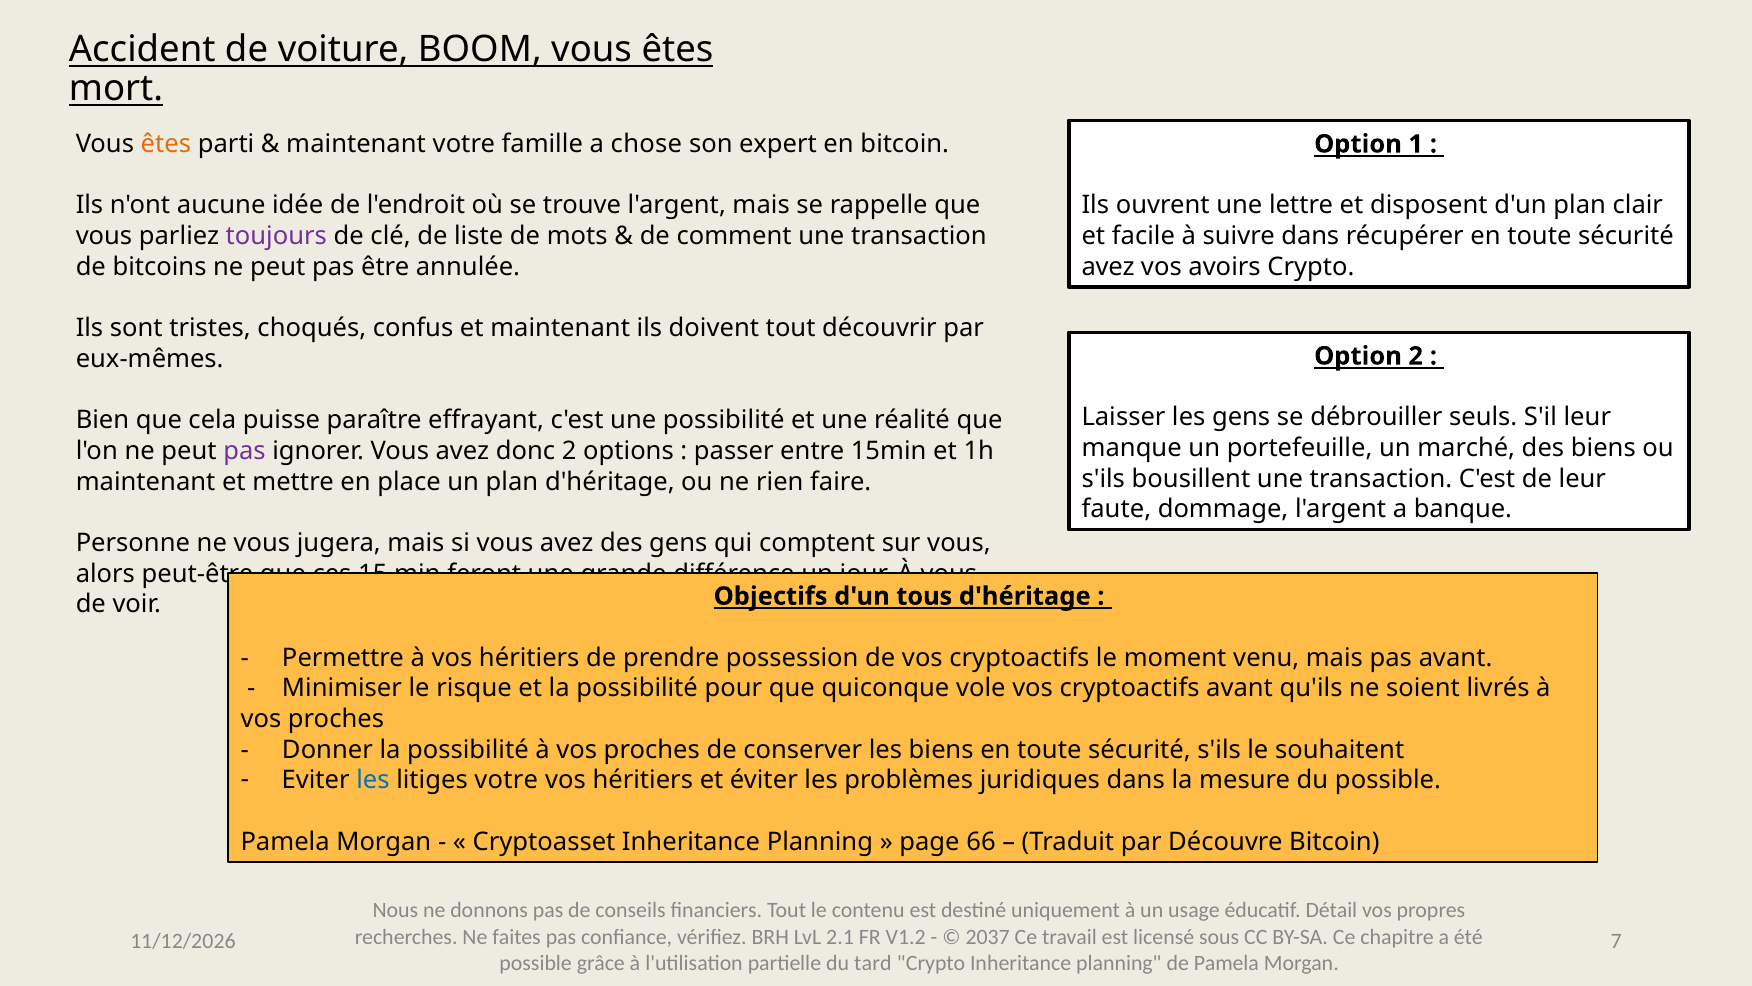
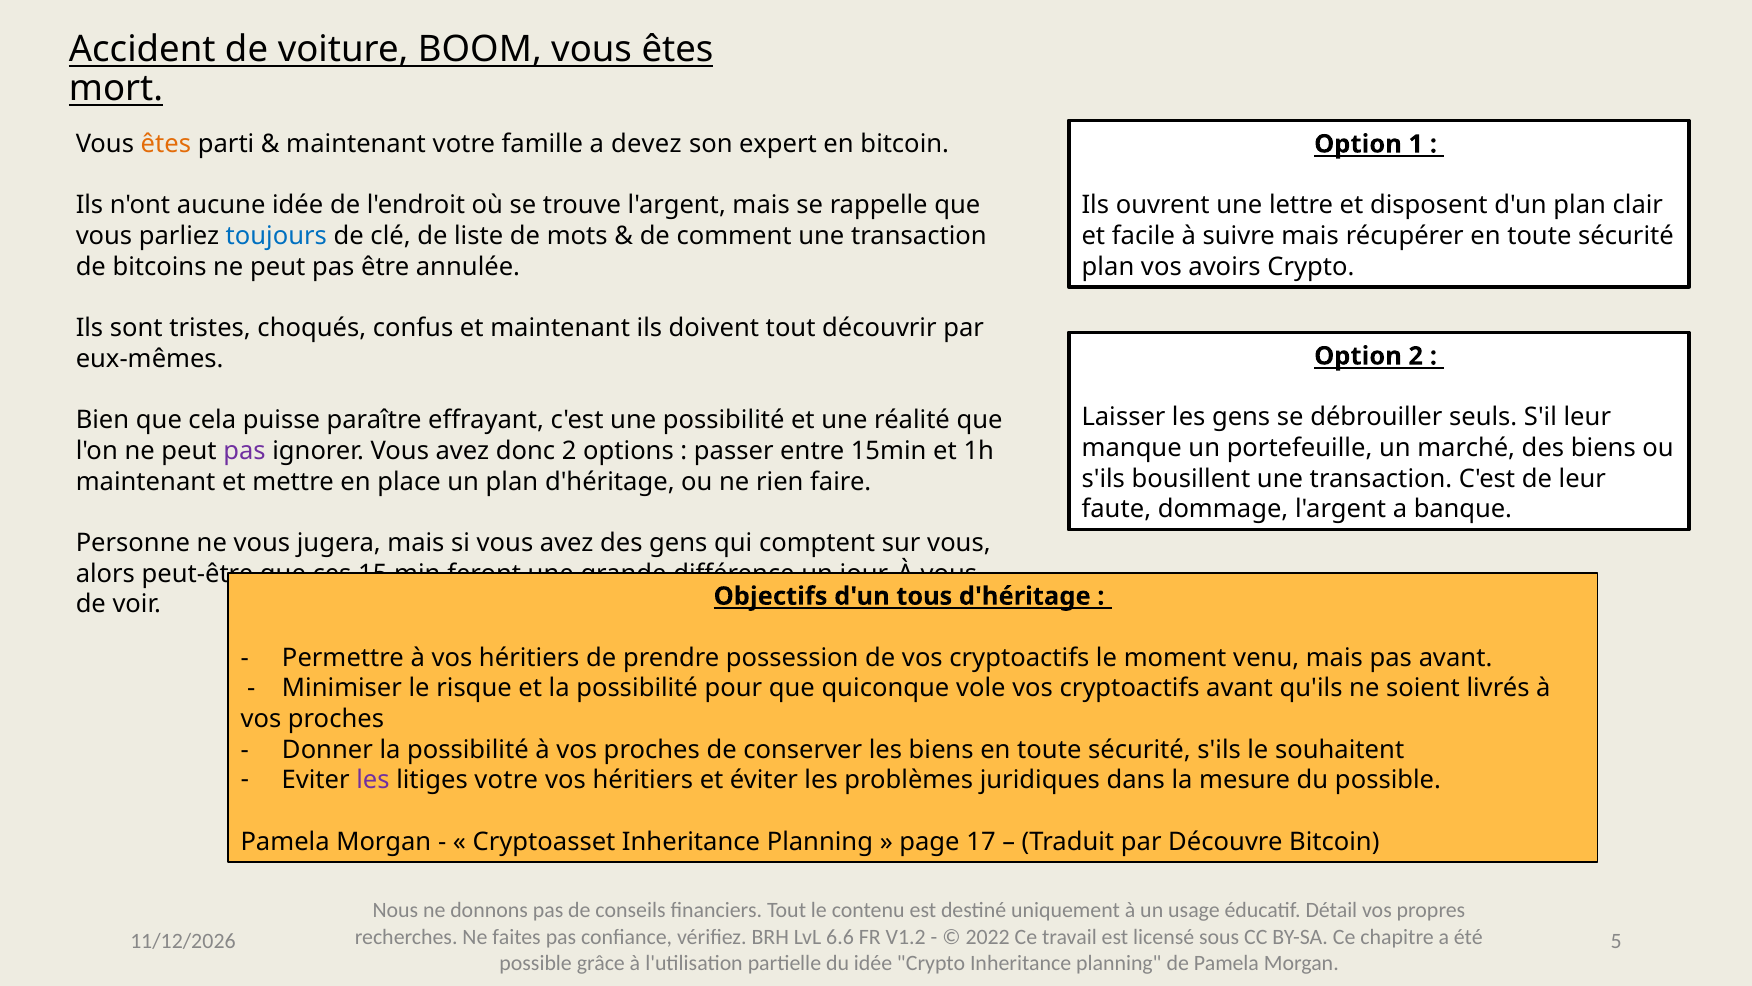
chose: chose -> devez
toujours colour: purple -> blue
suivre dans: dans -> mais
avez at (1108, 267): avez -> plan
les at (373, 780) colour: blue -> purple
66: 66 -> 17
2.1: 2.1 -> 6.6
2037: 2037 -> 2022
7: 7 -> 5
du tard: tard -> idée
